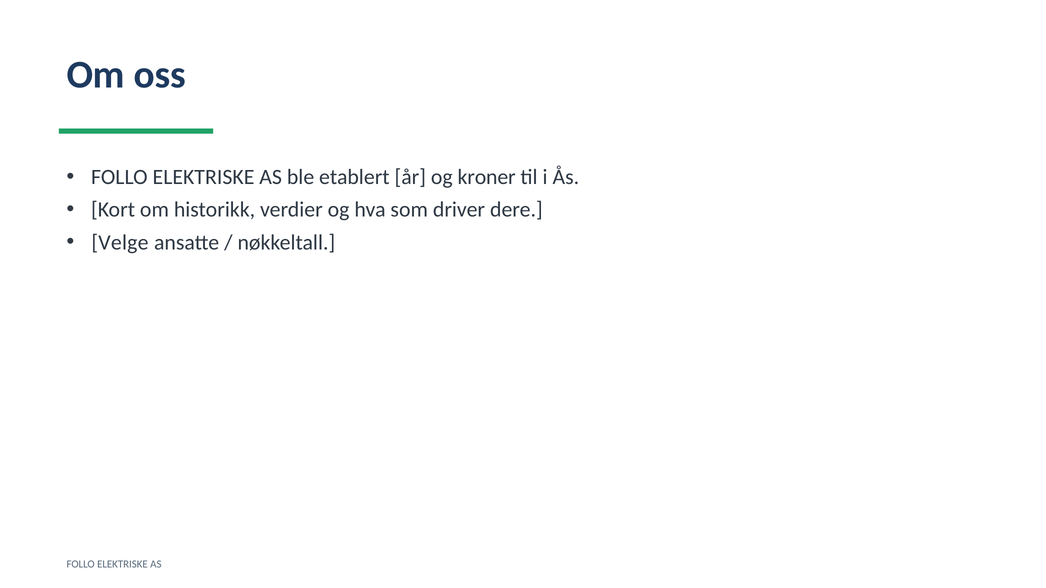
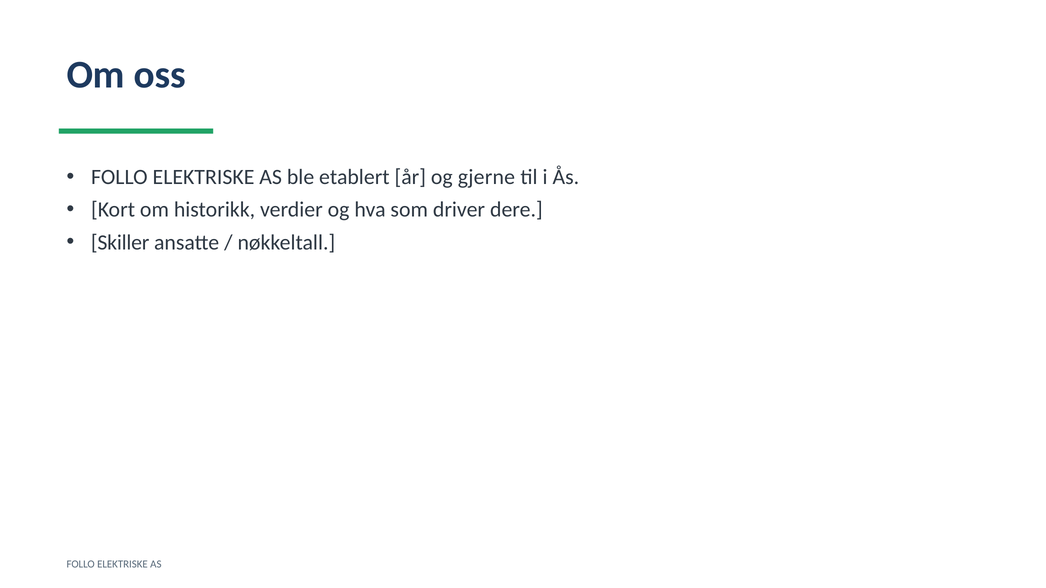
kroner: kroner -> gjerne
Velge: Velge -> Skiller
